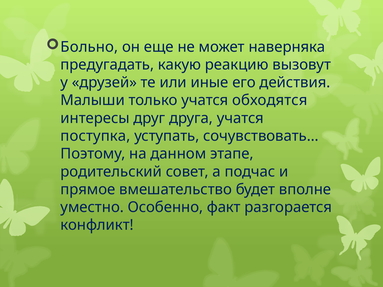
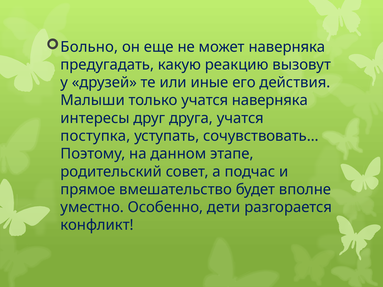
учатся обходятся: обходятся -> наверняка
факт: факт -> дети
